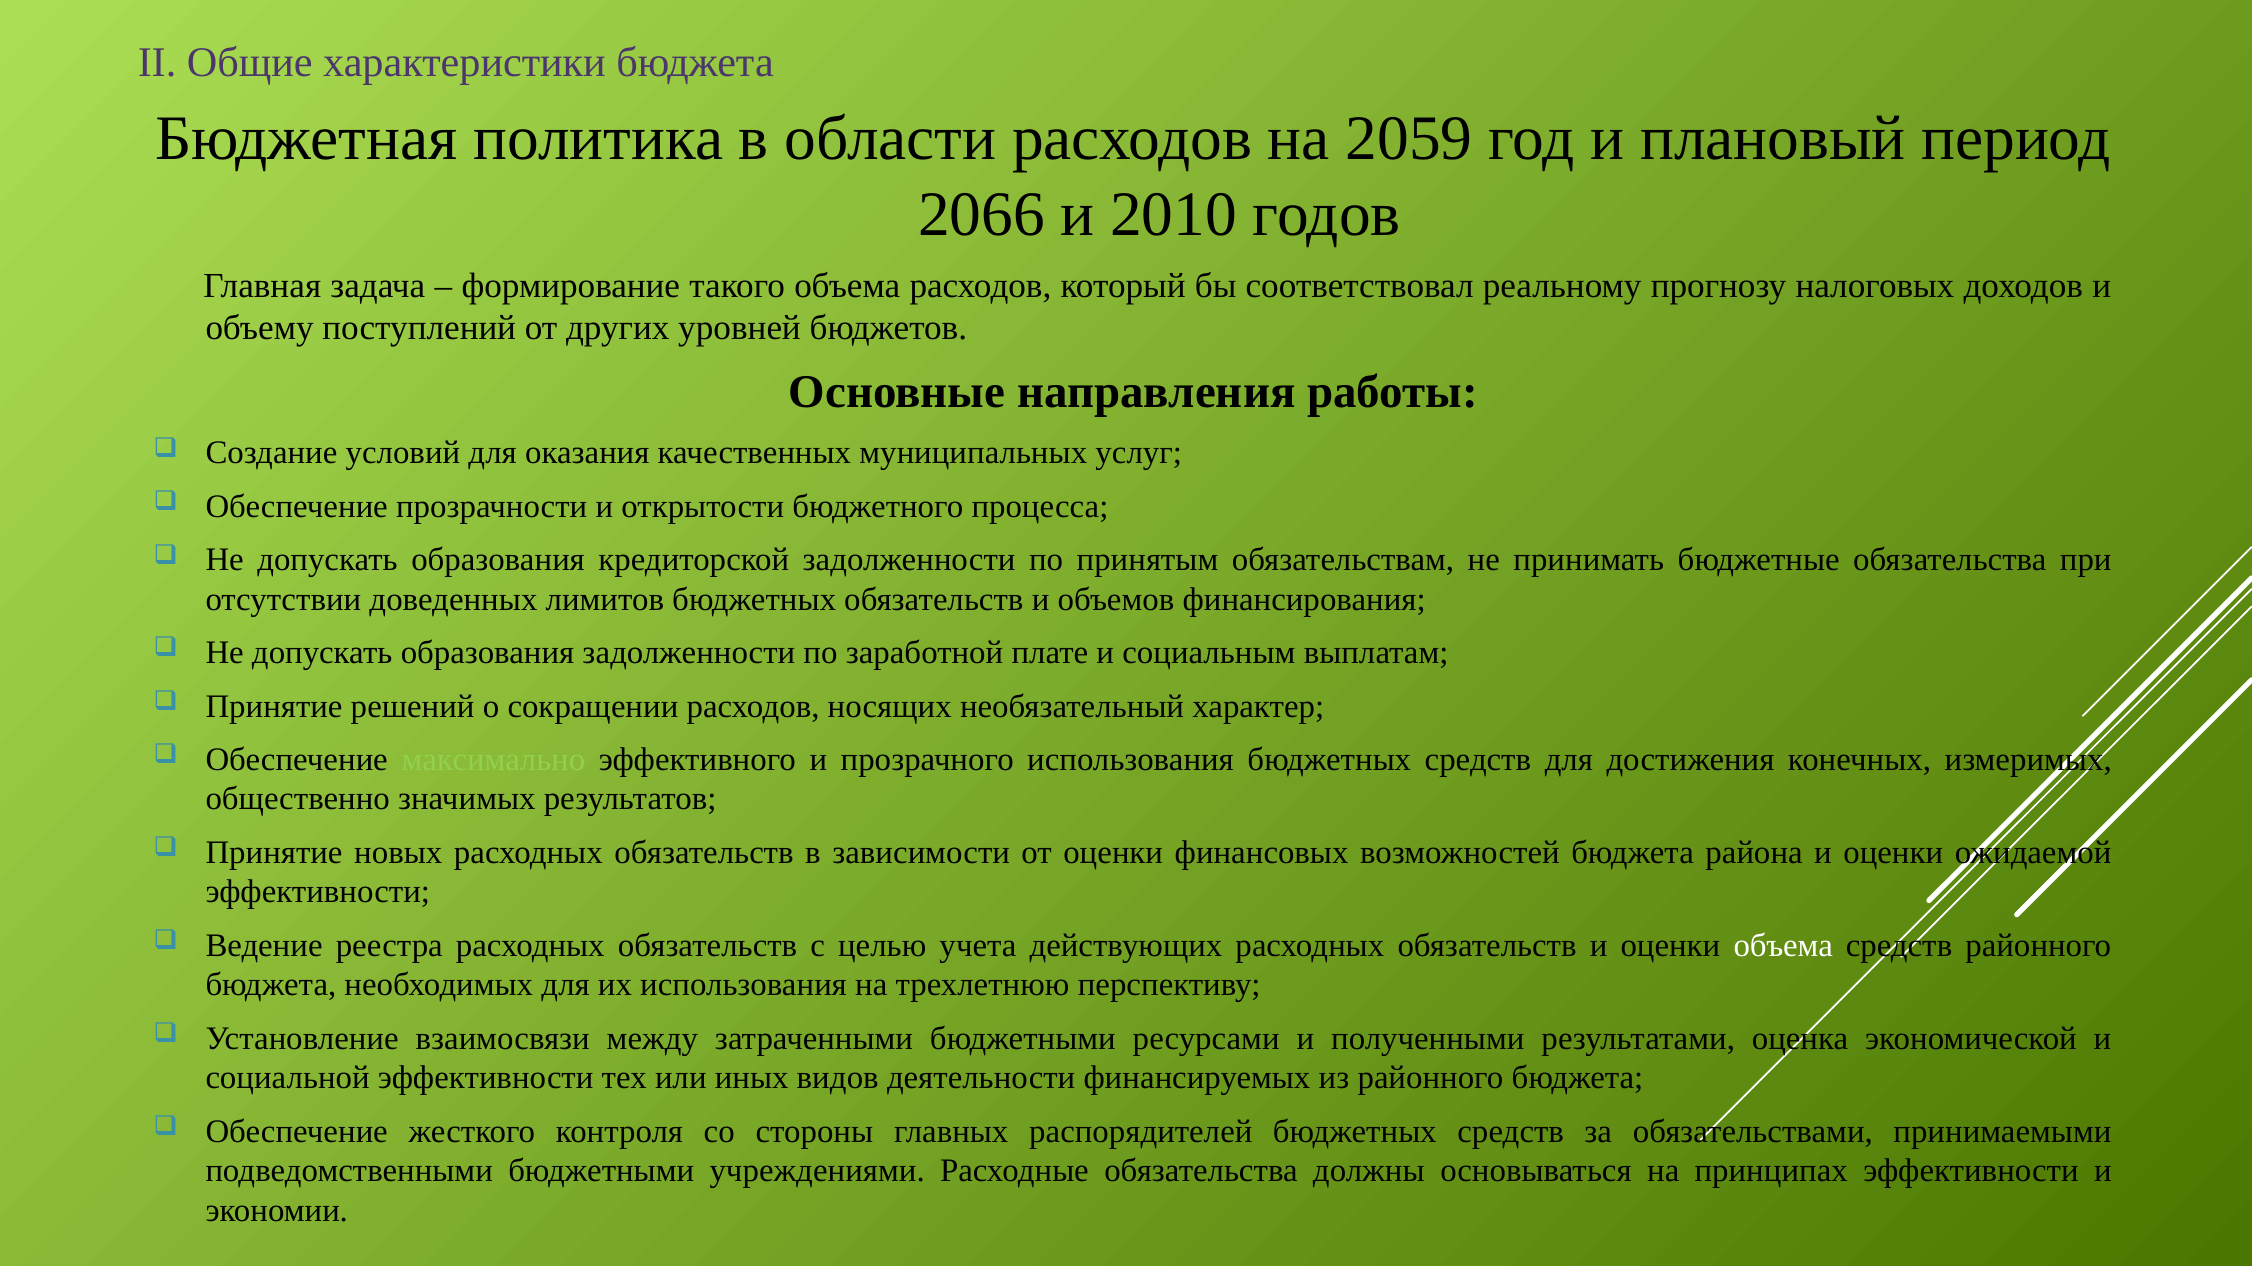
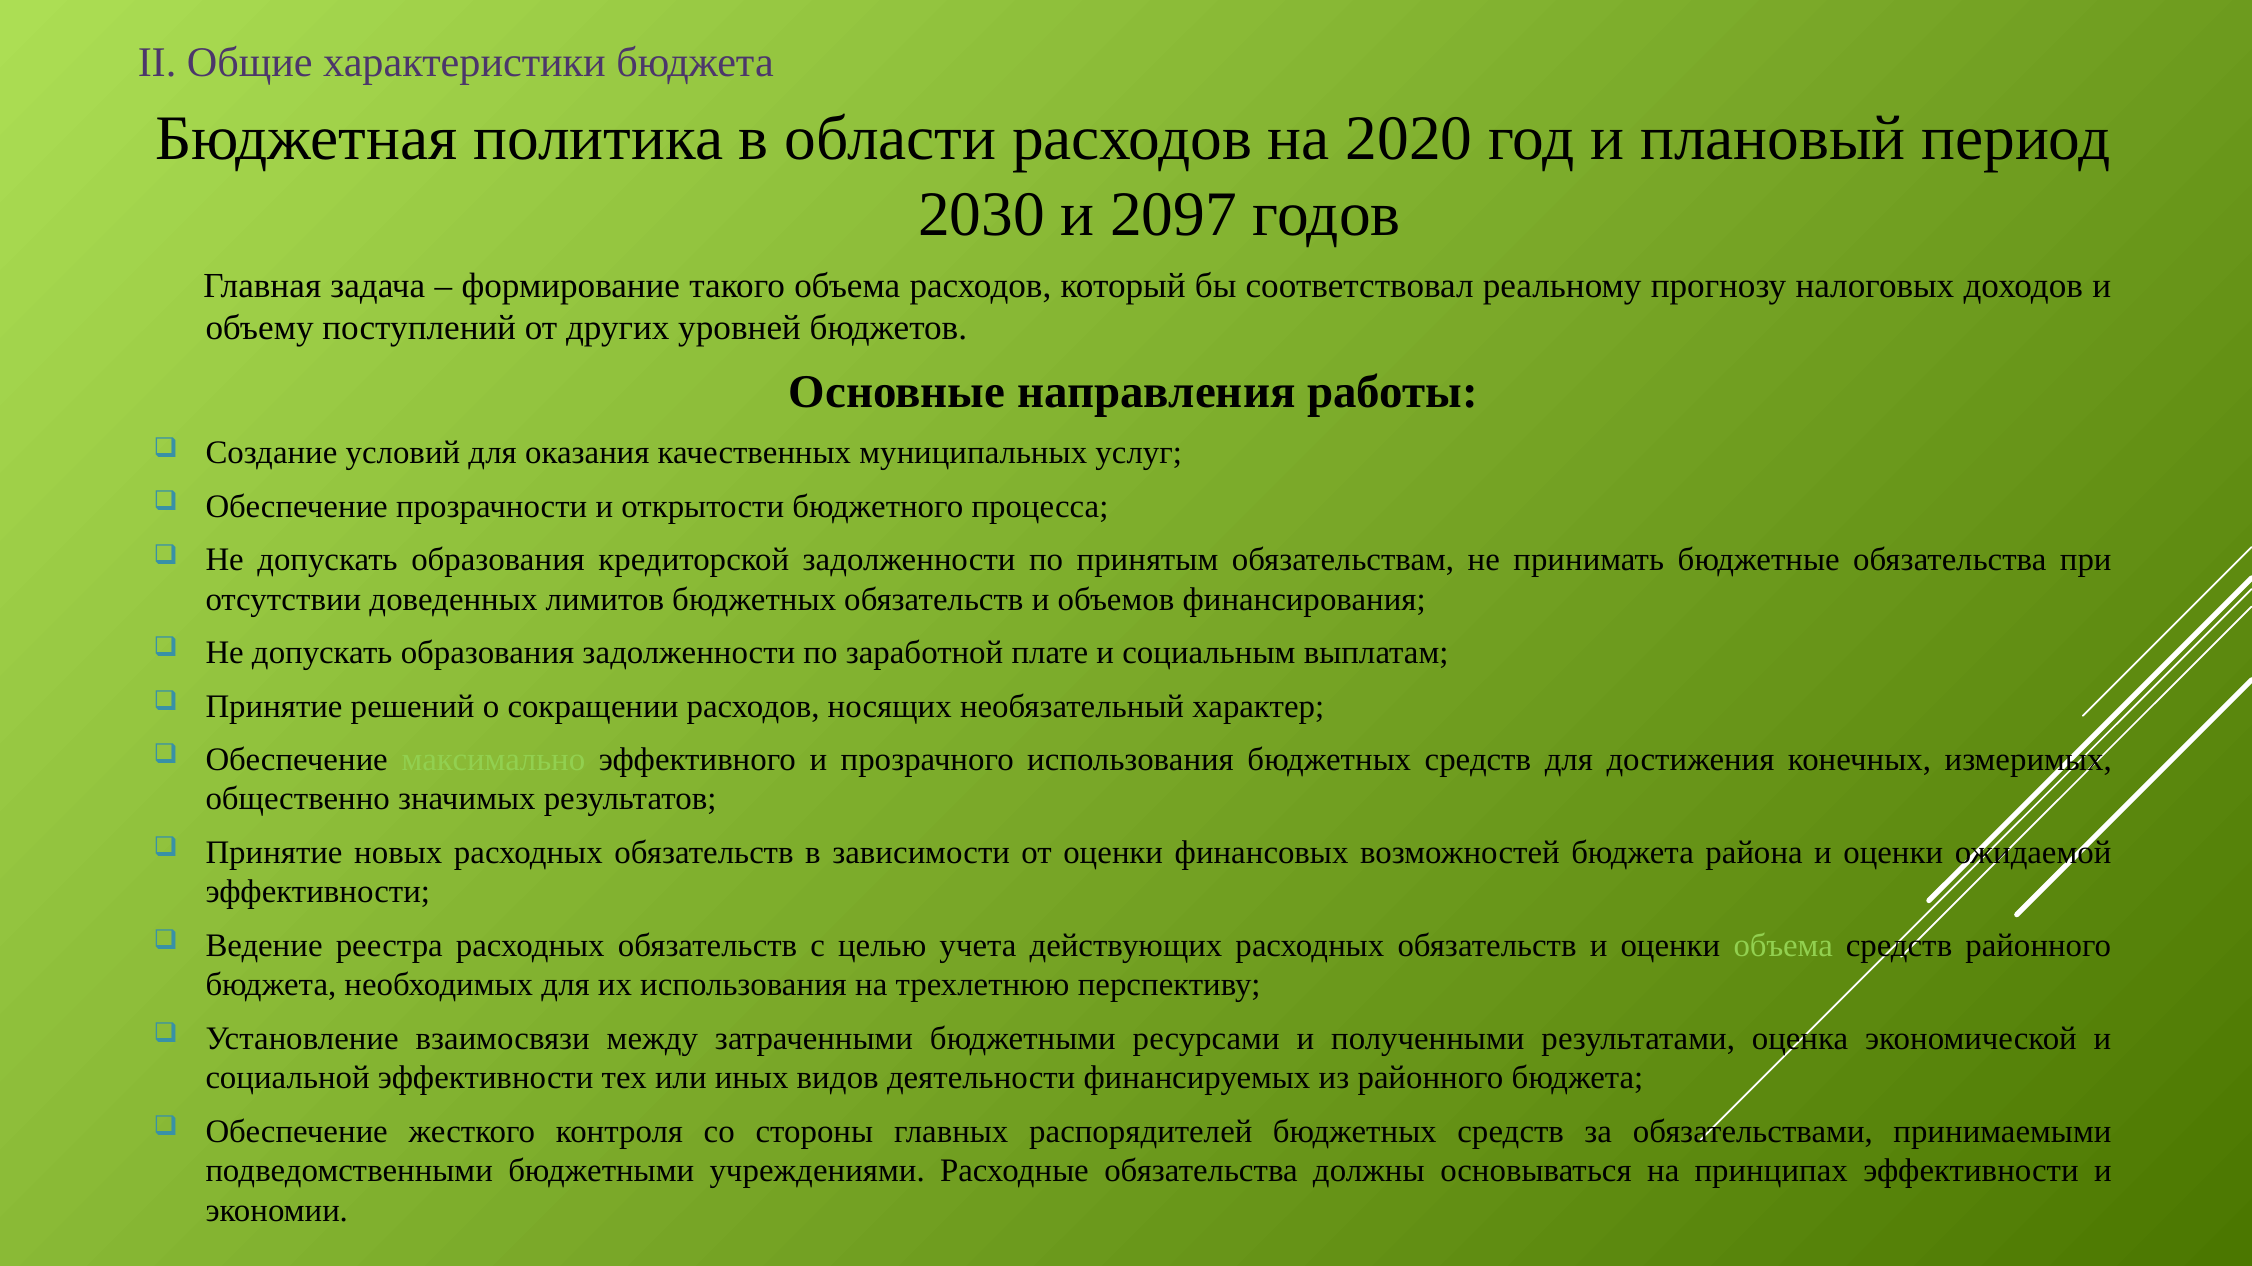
2059: 2059 -> 2020
2066: 2066 -> 2030
2010: 2010 -> 2097
объема at (1783, 946) colour: white -> light green
